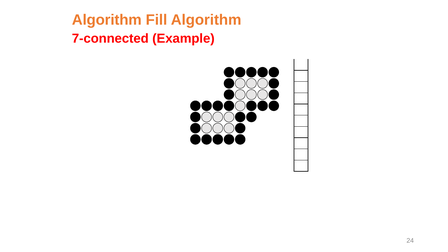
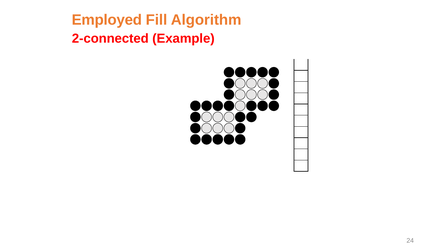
Algorithm at (107, 20): Algorithm -> Employed
7-connected: 7-connected -> 2-connected
